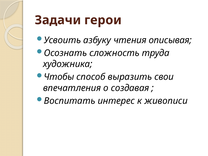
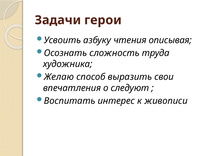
Чтобы: Чтобы -> Желаю
создавая: создавая -> следуют
